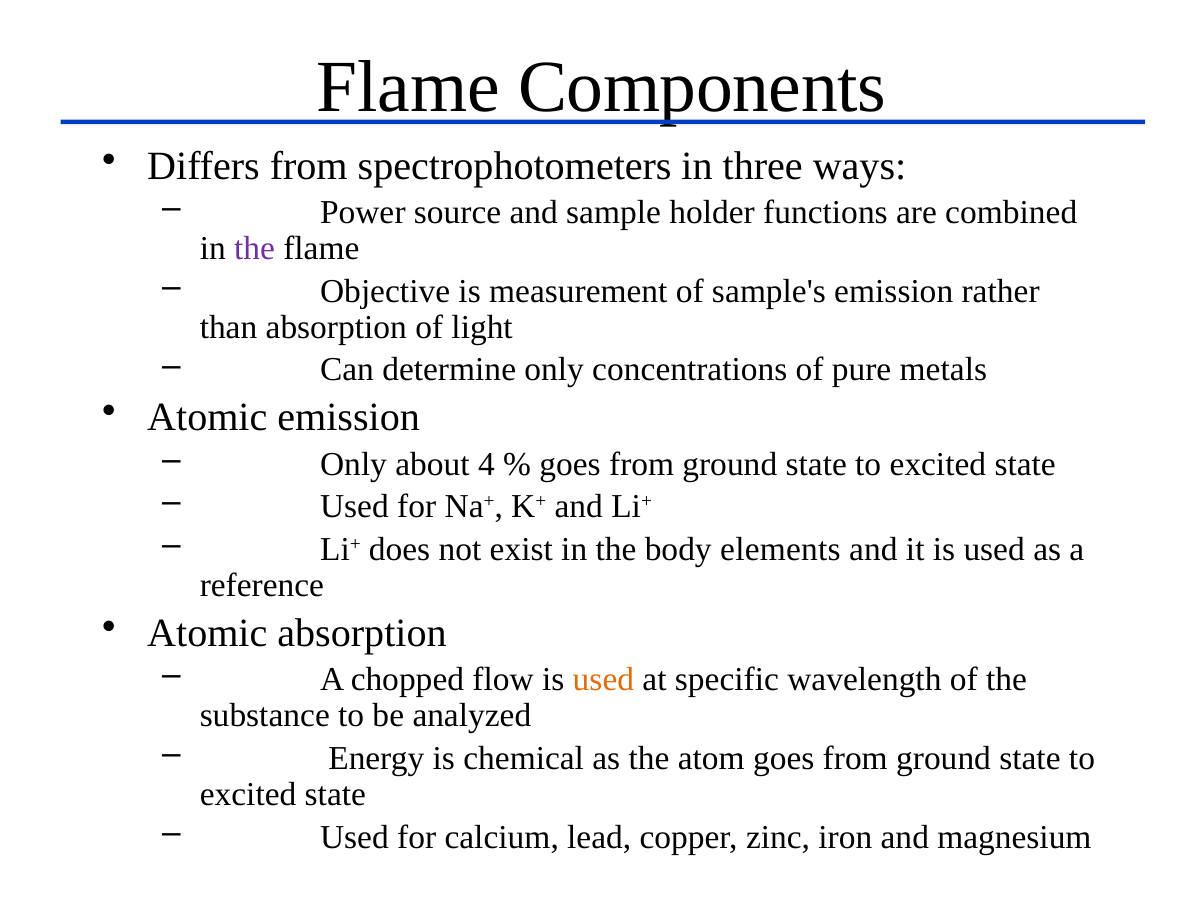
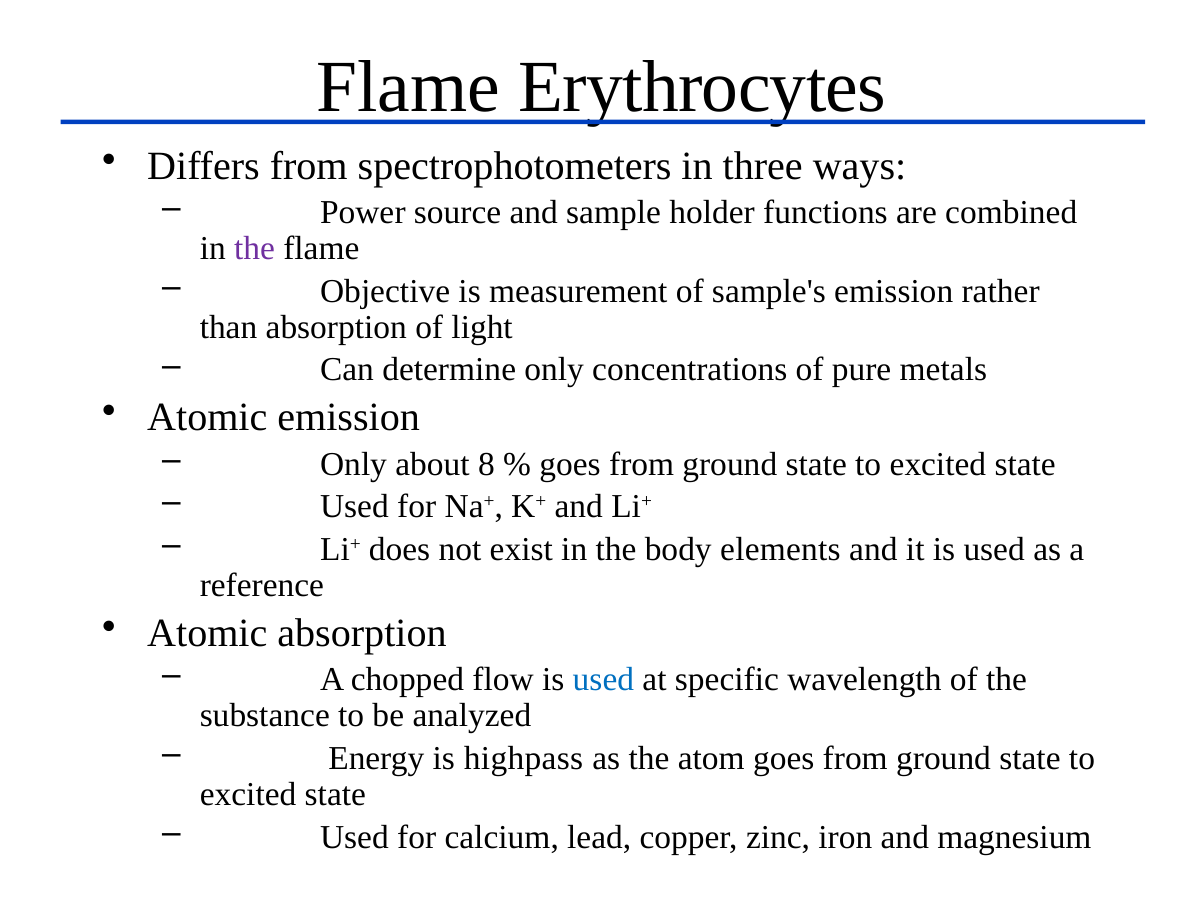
Components: Components -> Erythrocytes
4: 4 -> 8
used at (603, 680) colour: orange -> blue
chemical: chemical -> highpass
